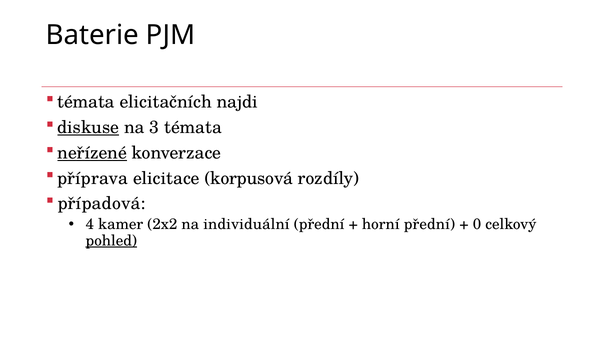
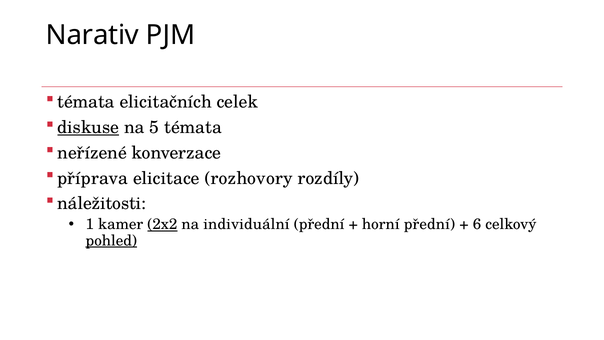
Baterie: Baterie -> Narativ
najdi: najdi -> celek
3: 3 -> 5
neřízené underline: present -> none
korpusová: korpusová -> rozhovory
případová: případová -> náležitosti
4: 4 -> 1
2x2 underline: none -> present
0: 0 -> 6
